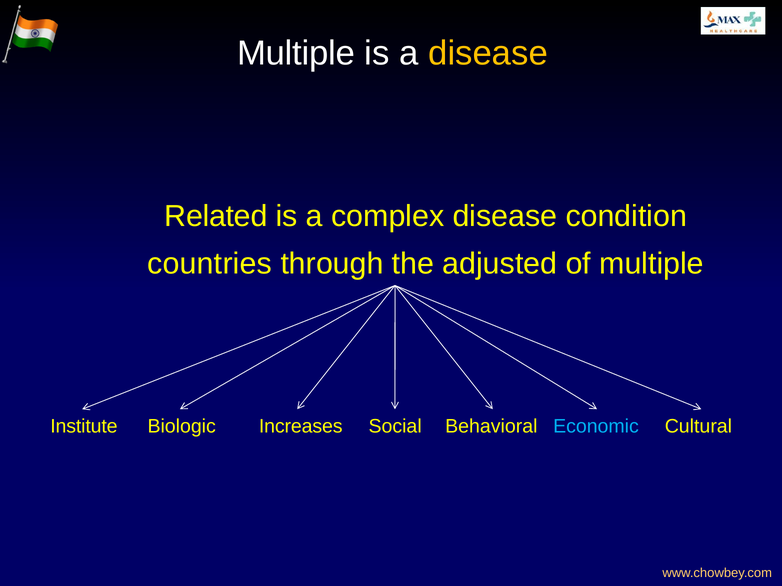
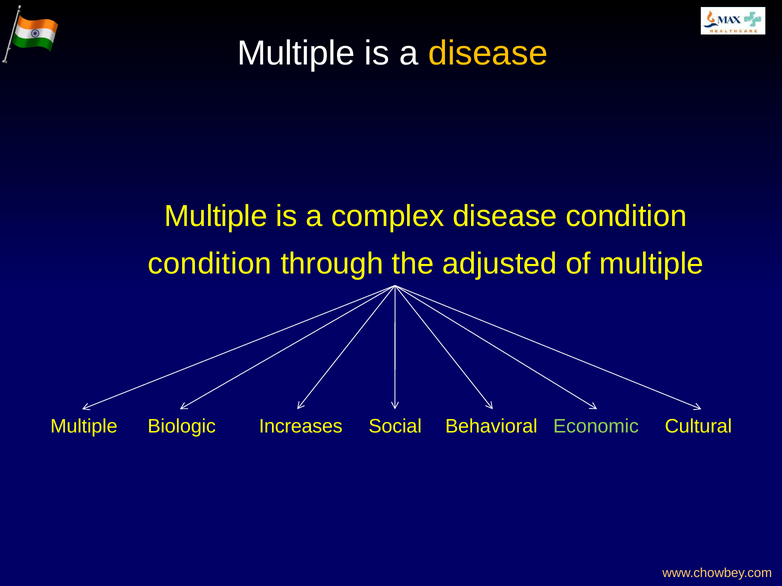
Related at (216, 217): Related -> Multiple
countries at (210, 264): countries -> condition
Institute at (84, 426): Institute -> Multiple
Economic colour: light blue -> light green
